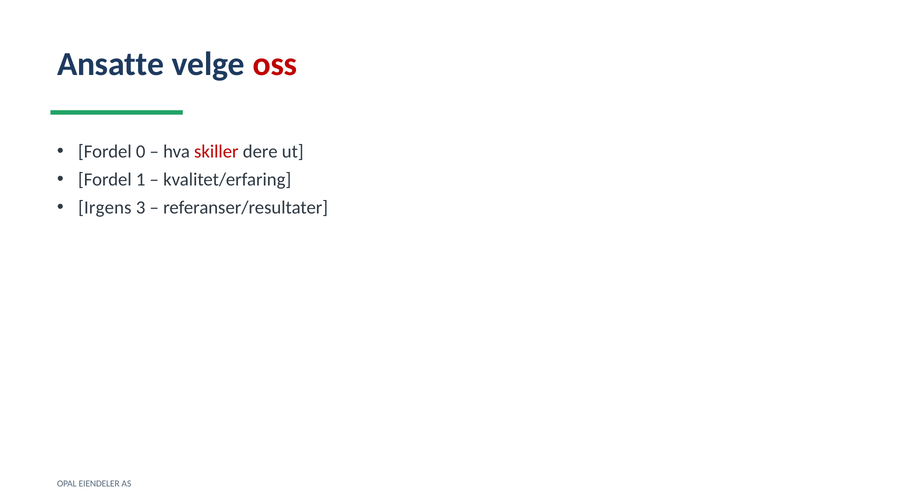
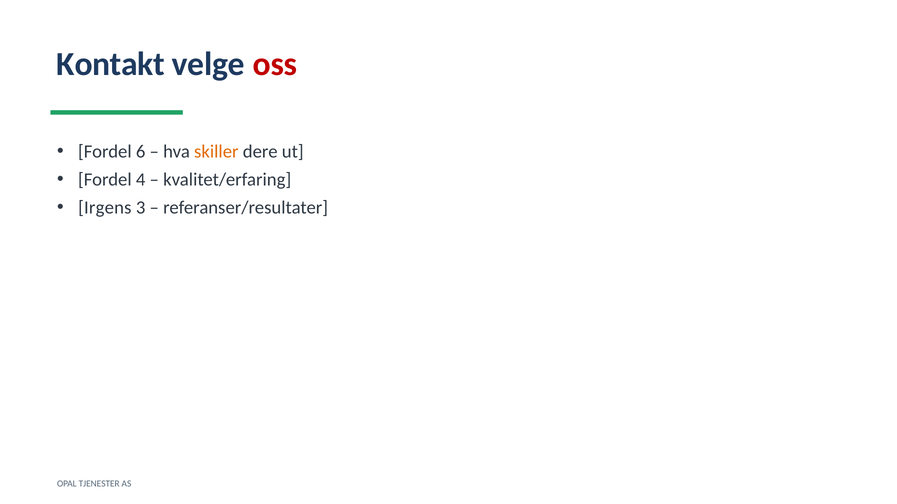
Ansatte: Ansatte -> Kontakt
0: 0 -> 6
skiller colour: red -> orange
1: 1 -> 4
EIENDELER: EIENDELER -> TJENESTER
